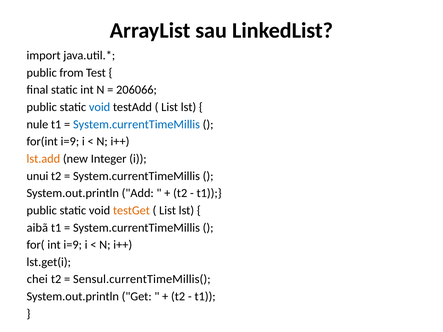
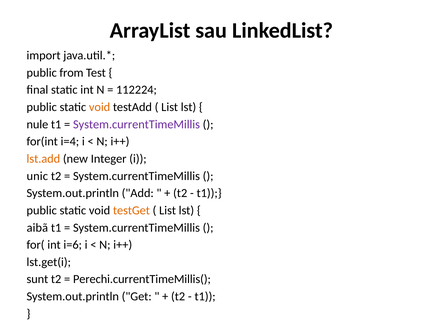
206066: 206066 -> 112224
void at (100, 107) colour: blue -> orange
System.currentTimeMillis at (136, 124) colour: blue -> purple
for(int i=9: i=9 -> i=4
unui: unui -> unic
int i=9: i=9 -> i=6
chei: chei -> sunt
Sensul.currentTimeMillis(: Sensul.currentTimeMillis( -> Perechi.currentTimeMillis(
